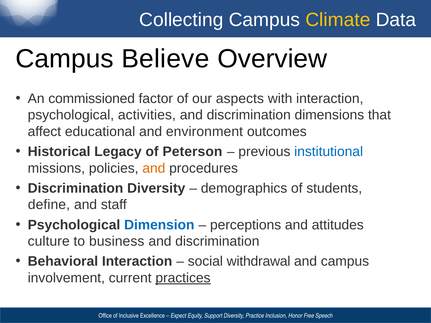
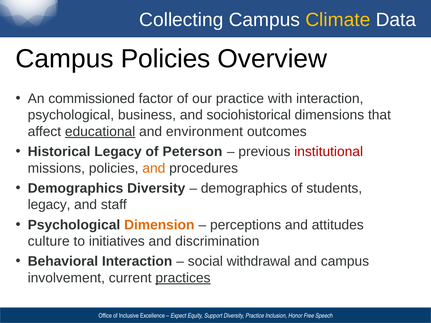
Campus Believe: Believe -> Policies
our aspects: aspects -> practice
activities: activities -> business
discrimination at (249, 115): discrimination -> sociohistorical
educational underline: none -> present
institutional colour: blue -> red
Discrimination at (75, 188): Discrimination -> Demographics
define at (49, 205): define -> legacy
Dimension colour: blue -> orange
business: business -> initiatives
